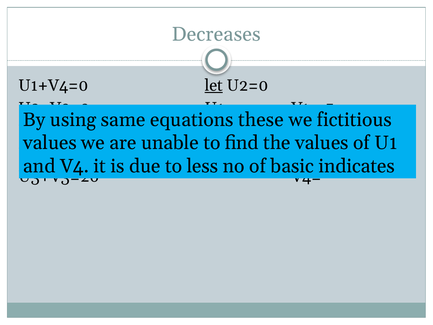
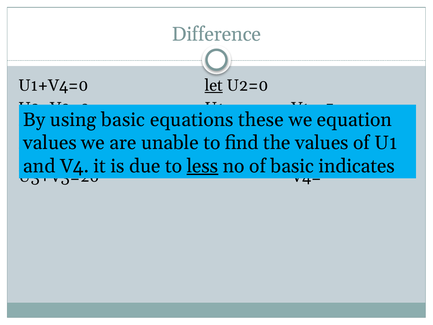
Decreases: Decreases -> Difference
same at (123, 120): same -> basic
fictitious: fictitious -> equation
less underline: none -> present
